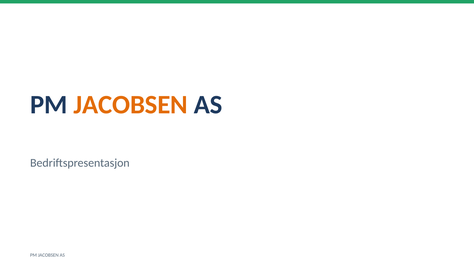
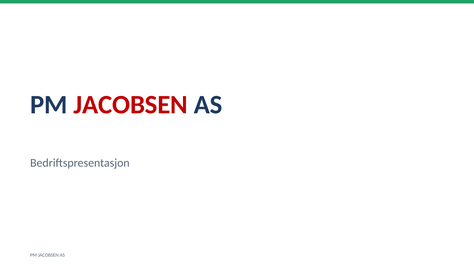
JACOBSEN at (131, 105) colour: orange -> red
